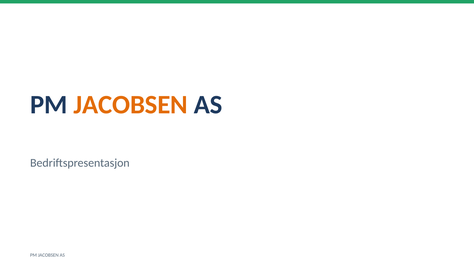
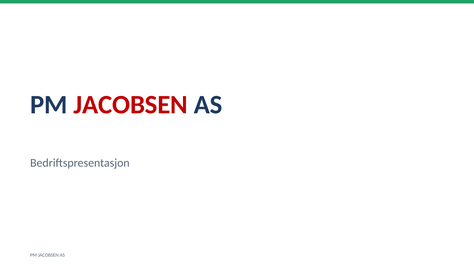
JACOBSEN at (131, 105) colour: orange -> red
